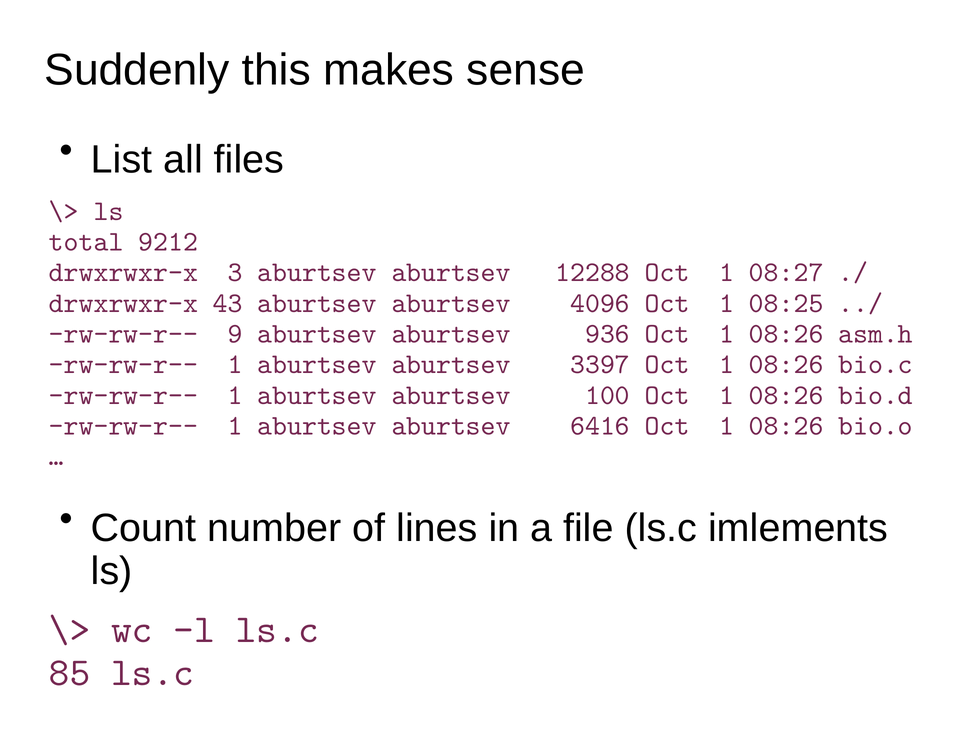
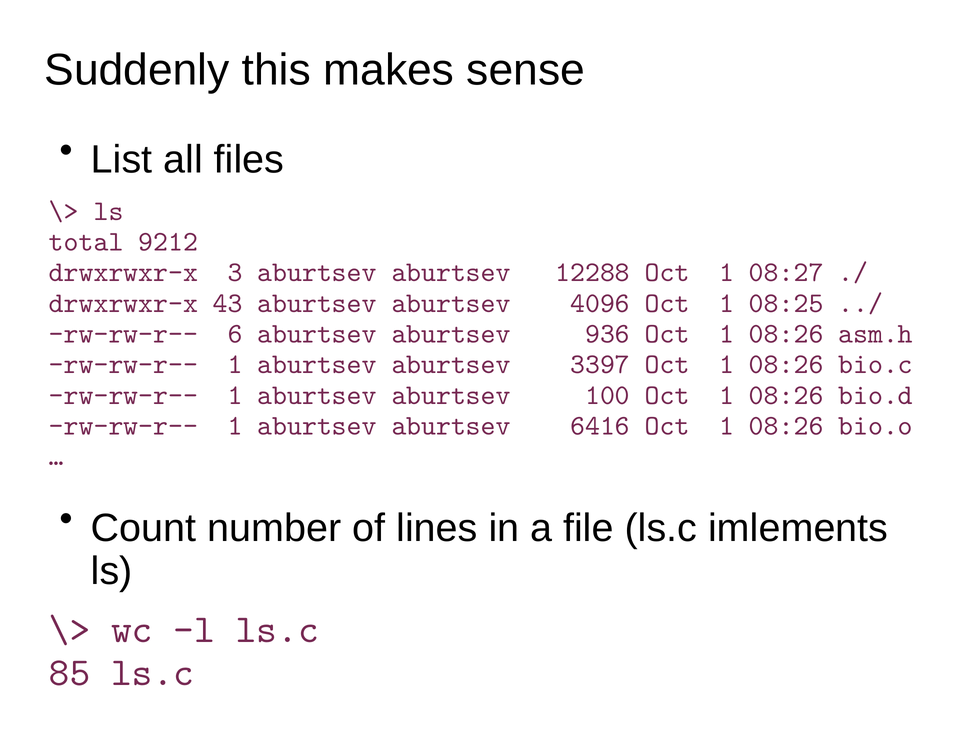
9: 9 -> 6
